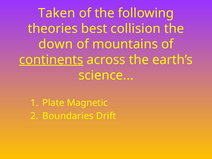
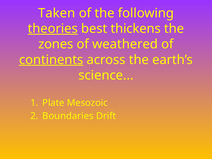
theories underline: none -> present
collision: collision -> thickens
down: down -> zones
mountains: mountains -> weathered
Magnetic: Magnetic -> Mesozoic
